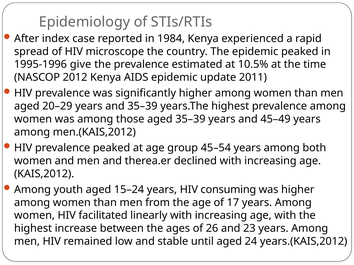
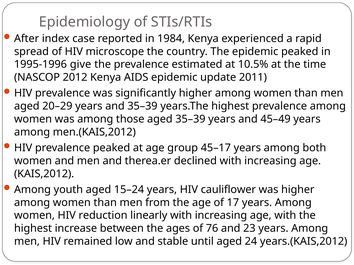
45–54: 45–54 -> 45–17
consuming: consuming -> cauliflower
facilitated: facilitated -> reduction
26: 26 -> 76
